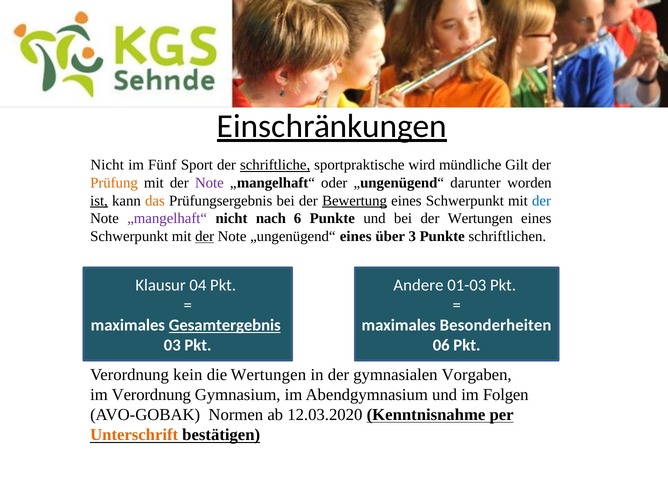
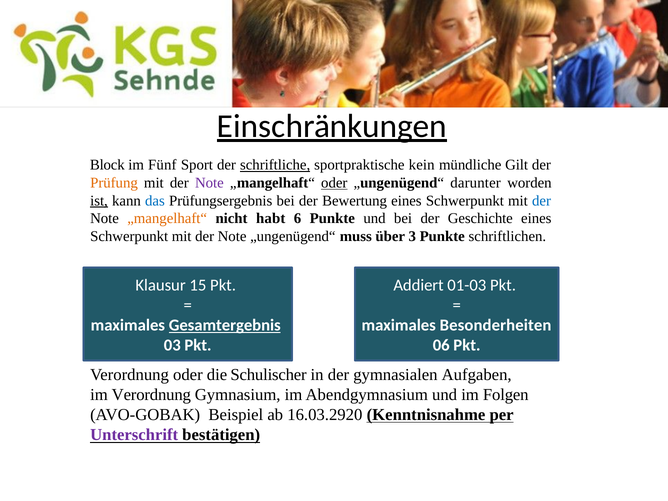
Nicht at (107, 165): Nicht -> Block
wird: wird -> kein
oder at (334, 183) underline: none -> present
das colour: orange -> blue
Bewertung underline: present -> none
„mangelhaft“ at (167, 219) colour: purple -> orange
nach: nach -> habt
der Wertungen: Wertungen -> Geschichte
der at (205, 236) underline: present -> none
„ungenügend“ eines: eines -> muss
04: 04 -> 15
Andere: Andere -> Addiert
Verordnung kein: kein -> oder
die Wertungen: Wertungen -> Schulischer
Vorgaben: Vorgaben -> Aufgaben
Normen: Normen -> Beispiel
12.03.2020: 12.03.2020 -> 16.03.2920
Unterschrift colour: orange -> purple
